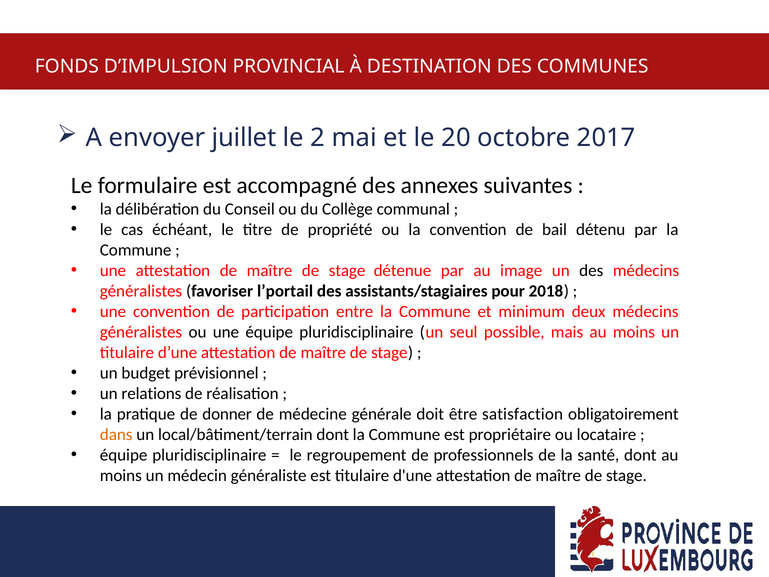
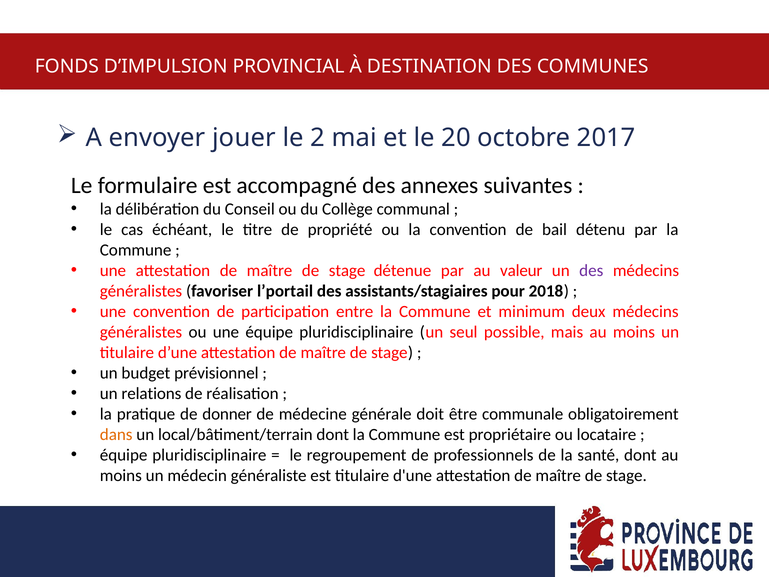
juillet: juillet -> jouer
image: image -> valeur
des at (591, 271) colour: black -> purple
satisfaction: satisfaction -> communale
